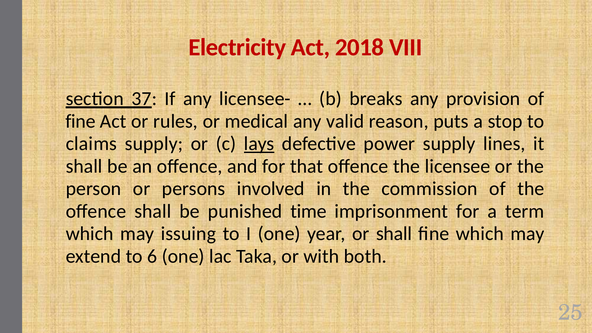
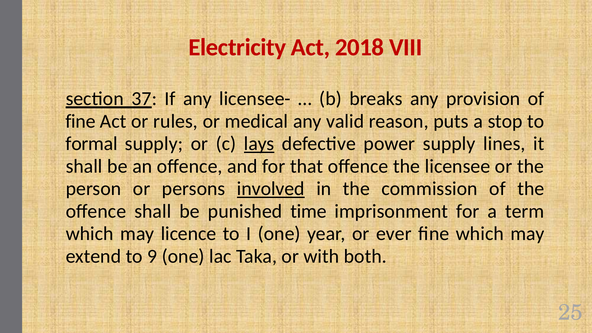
claims: claims -> formal
involved underline: none -> present
issuing: issuing -> licence
or shall: shall -> ever
6: 6 -> 9
